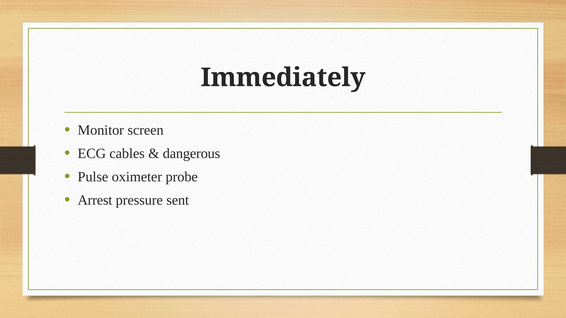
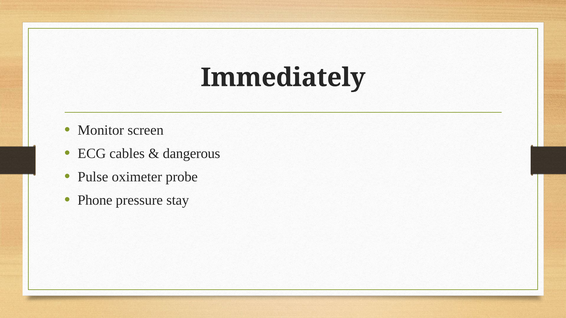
Arrest: Arrest -> Phone
sent: sent -> stay
